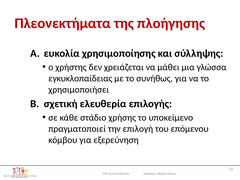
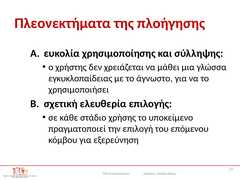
συνήθως: συνήθως -> άγνωστο
